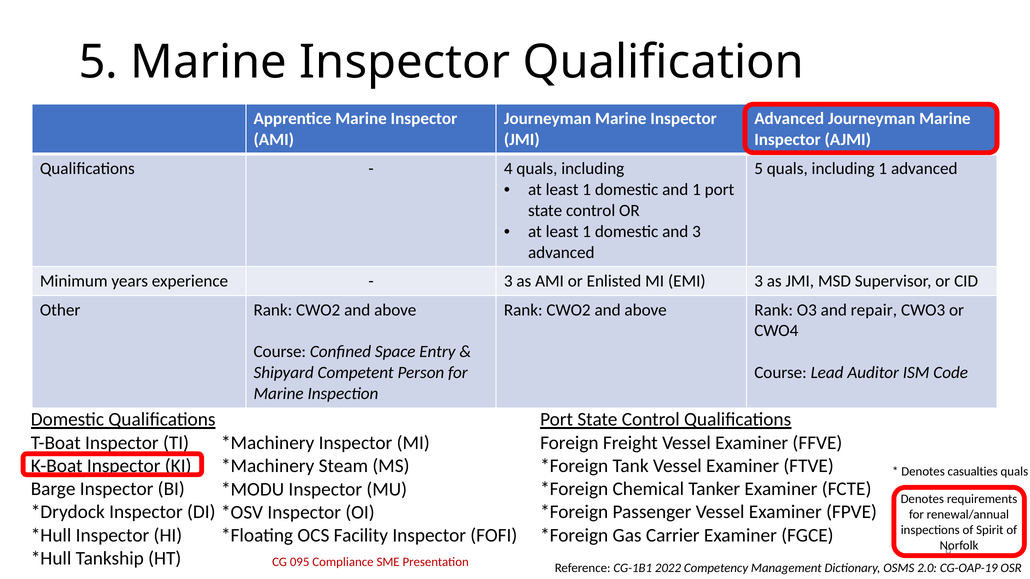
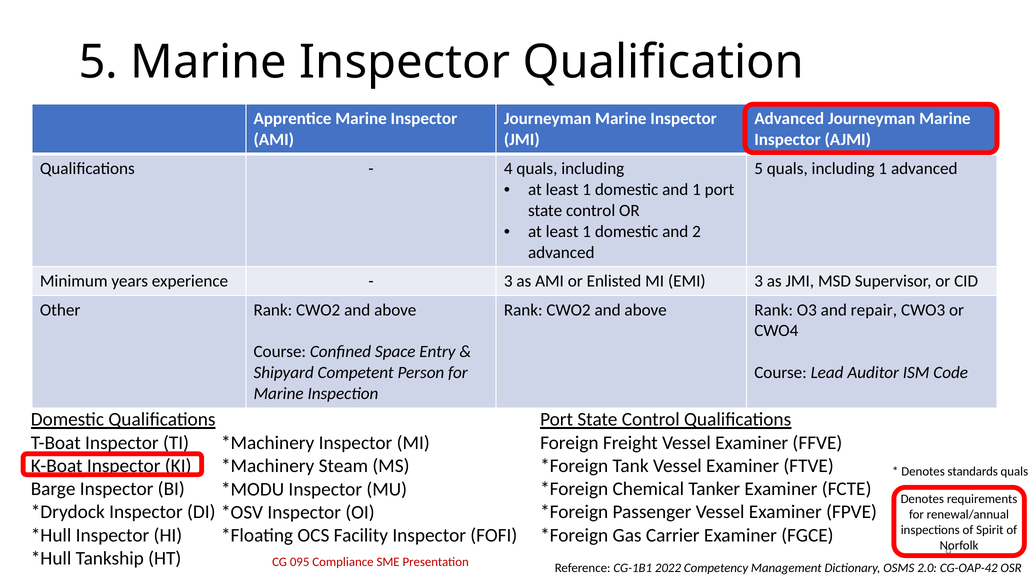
and 3: 3 -> 2
casualties: casualties -> standards
CG-OAP-19: CG-OAP-19 -> CG-OAP-42
